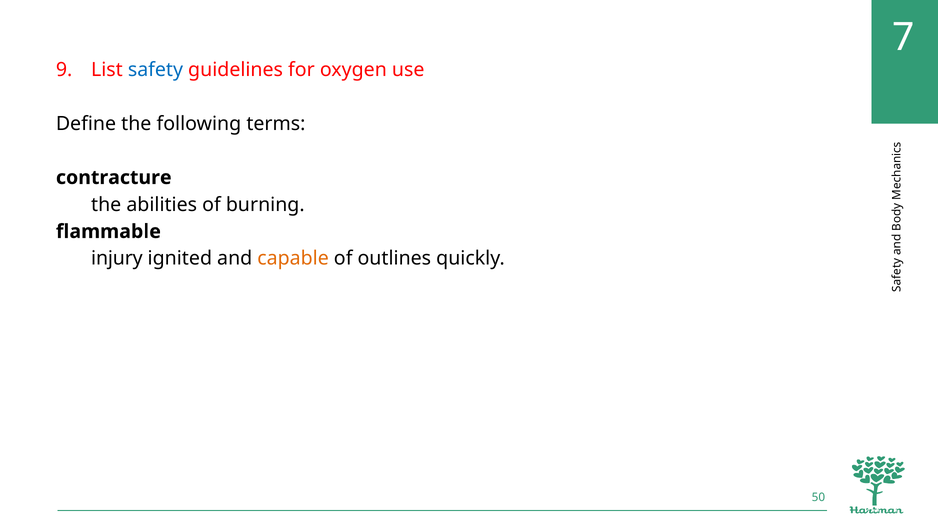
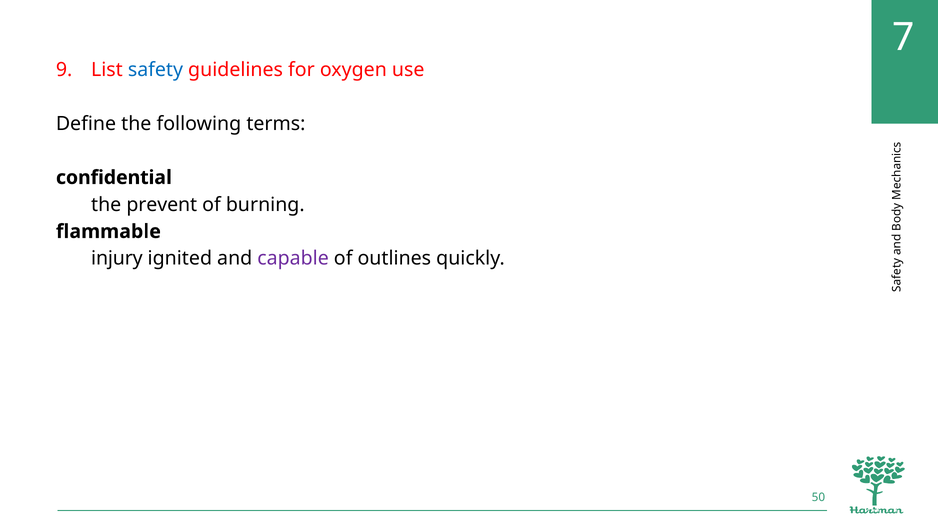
contracture: contracture -> confidential
abilities: abilities -> prevent
capable colour: orange -> purple
